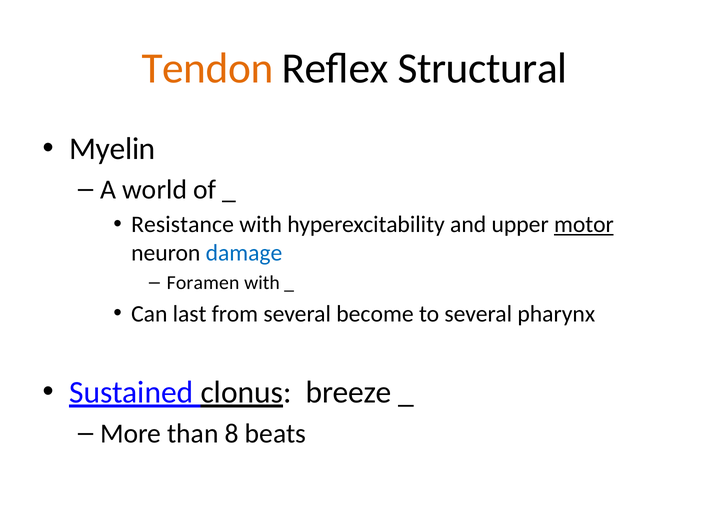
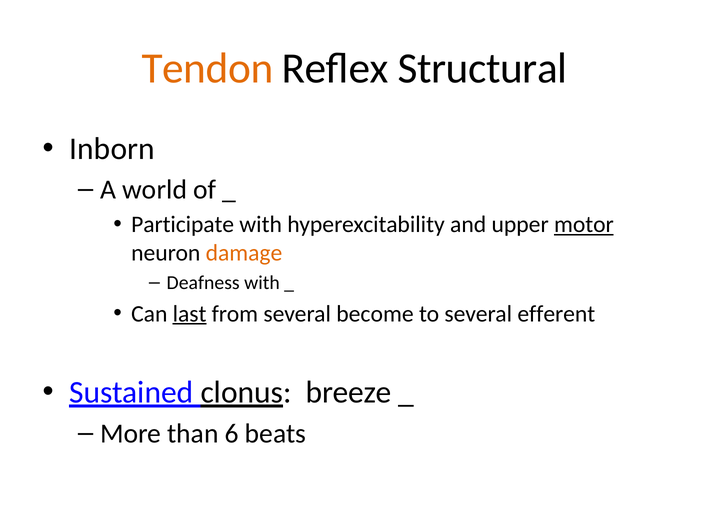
Myelin: Myelin -> Inborn
Resistance: Resistance -> Participate
damage colour: blue -> orange
Foramen: Foramen -> Deafness
last underline: none -> present
pharynx: pharynx -> efferent
8: 8 -> 6
